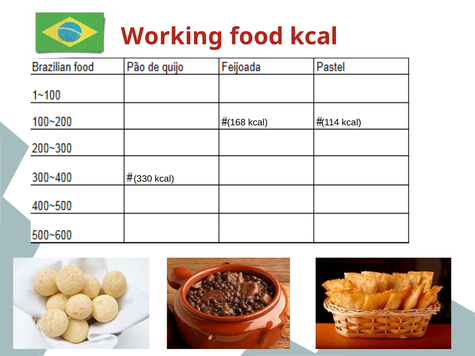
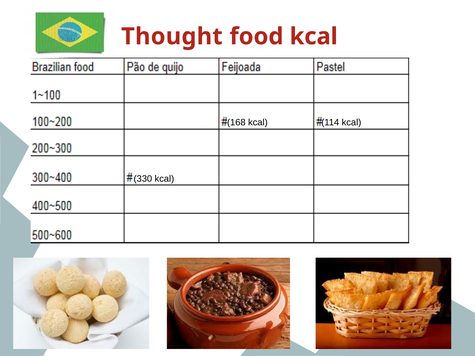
Working: Working -> Thought
